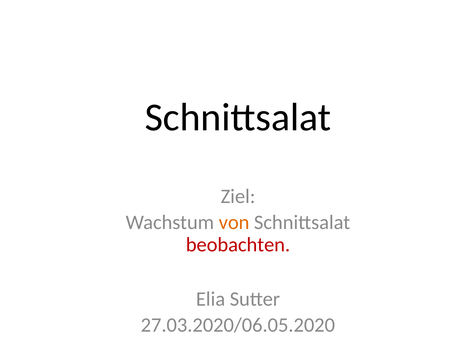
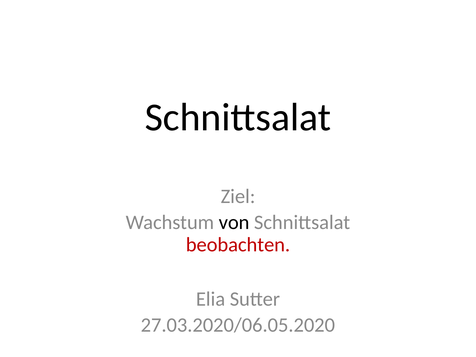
von colour: orange -> black
